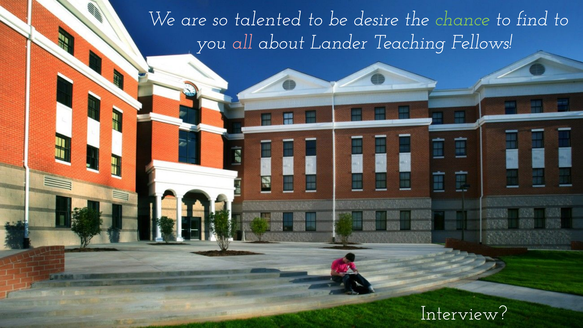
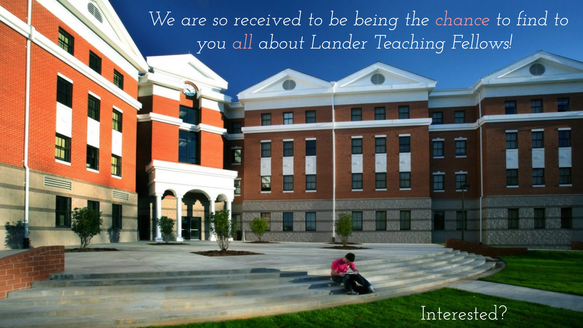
talented: talented -> received
desire: desire -> being
chance colour: light green -> pink
Interview: Interview -> Interested
